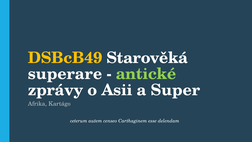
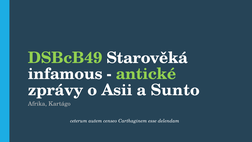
DSBcB49 colour: yellow -> light green
superare: superare -> infamous
Super: Super -> Sunto
